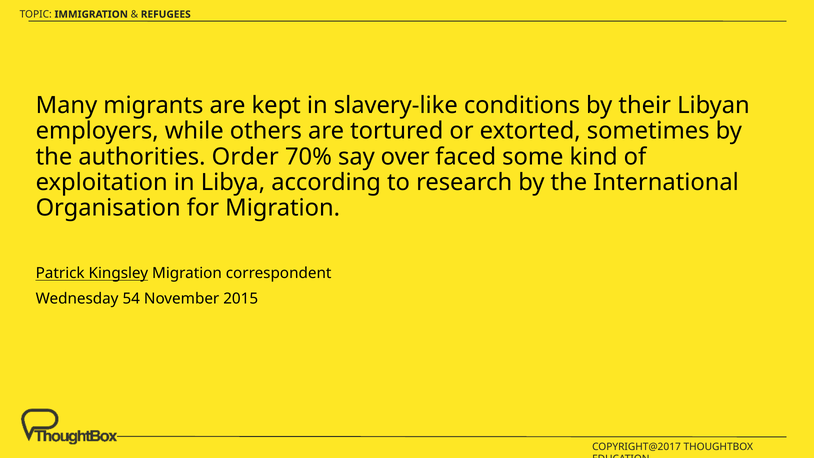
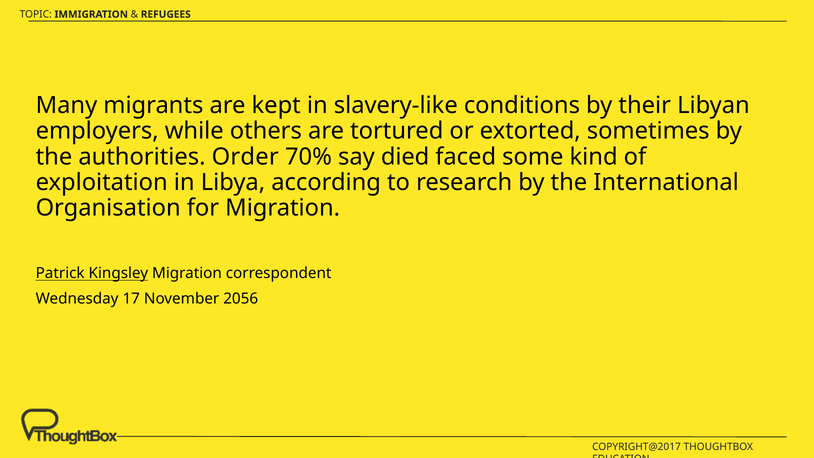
over: over -> died
54: 54 -> 17
2015: 2015 -> 2056
